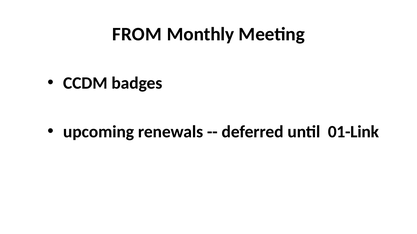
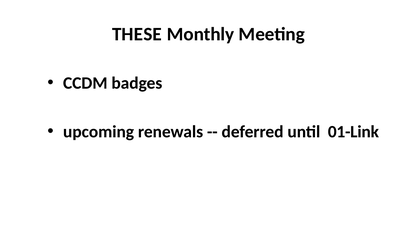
FROM: FROM -> THESE
